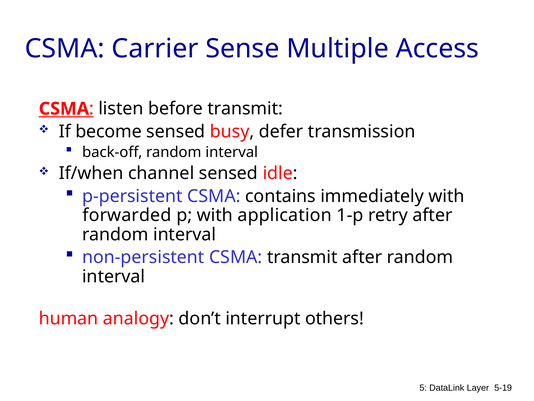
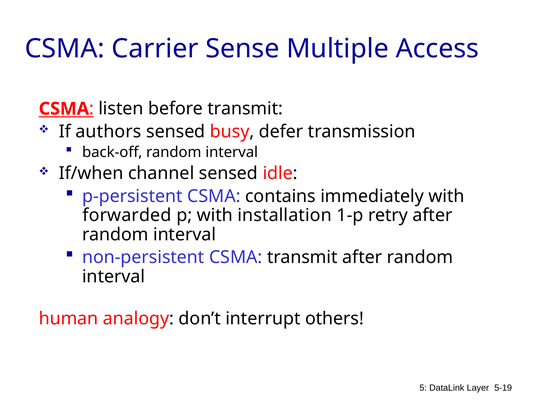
become: become -> authors
application: application -> installation
